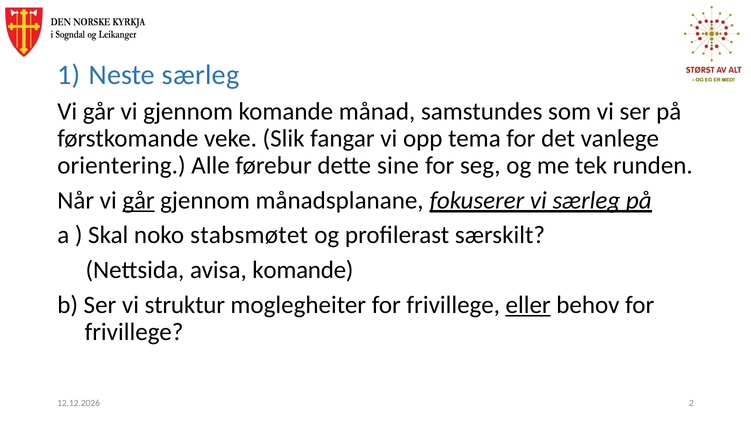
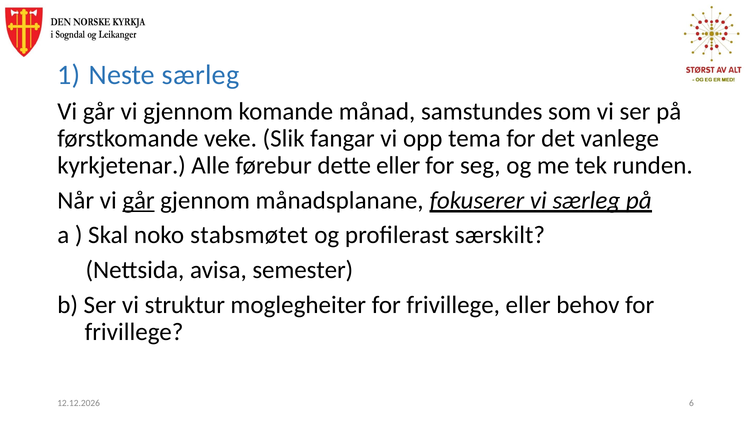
orientering: orientering -> kyrkjetenar
dette sine: sine -> eller
avisa komande: komande -> semester
eller at (528, 305) underline: present -> none
2: 2 -> 6
